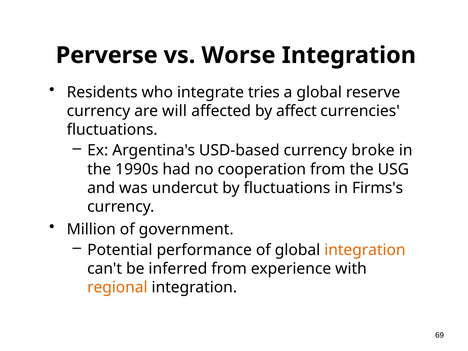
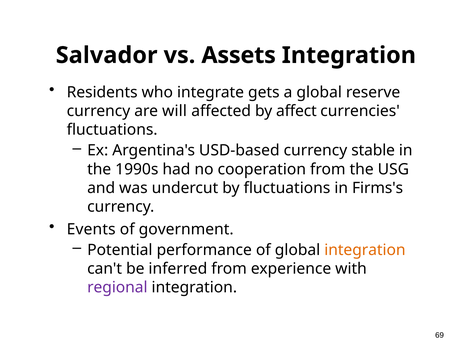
Perverse: Perverse -> Salvador
Worse: Worse -> Assets
tries: tries -> gets
broke: broke -> stable
Million: Million -> Events
regional colour: orange -> purple
